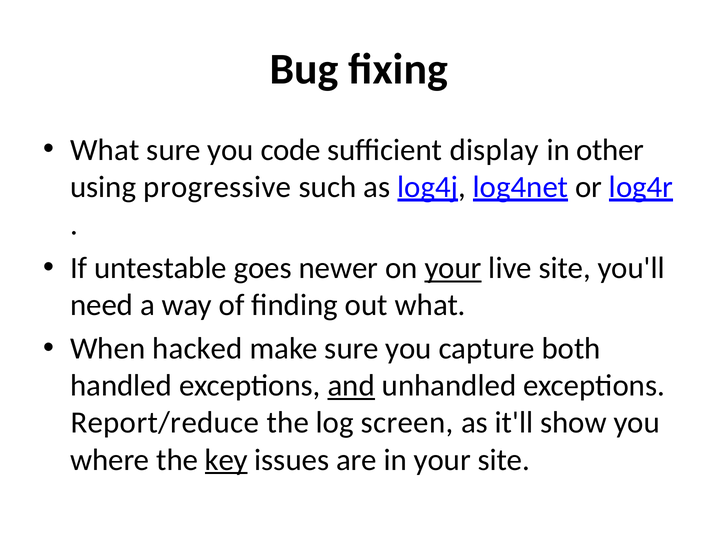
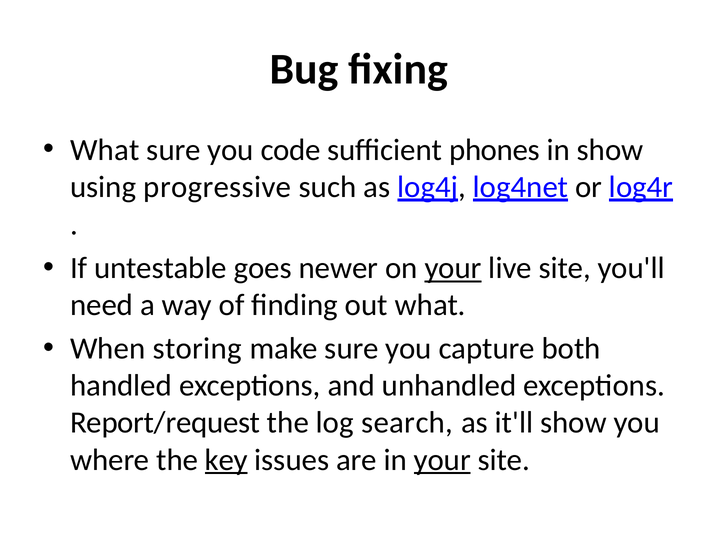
display: display -> phones
in other: other -> show
hacked: hacked -> storing
and underline: present -> none
Report/reduce: Report/reduce -> Report/request
screen: screen -> search
your at (442, 460) underline: none -> present
